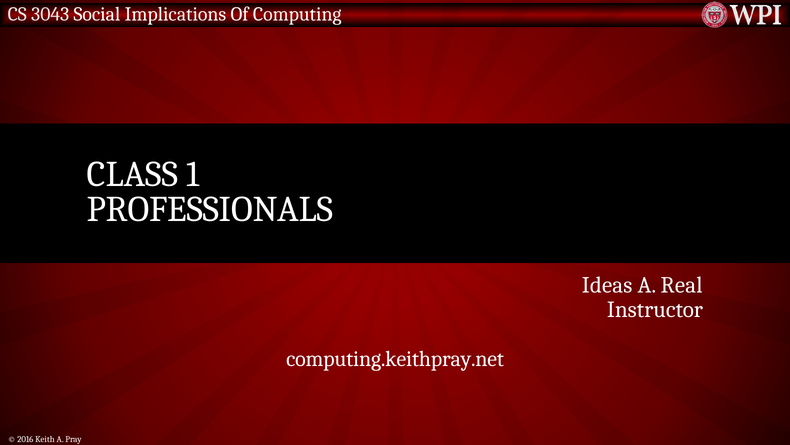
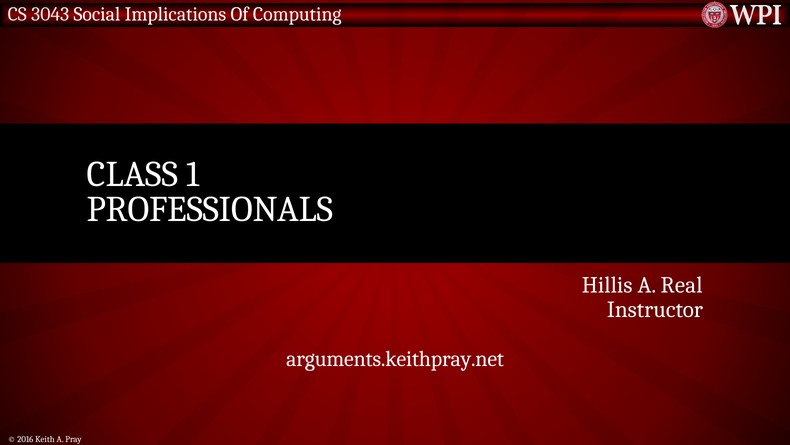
Ideas: Ideas -> Hillis
computing.keithpray.net: computing.keithpray.net -> arguments.keithpray.net
